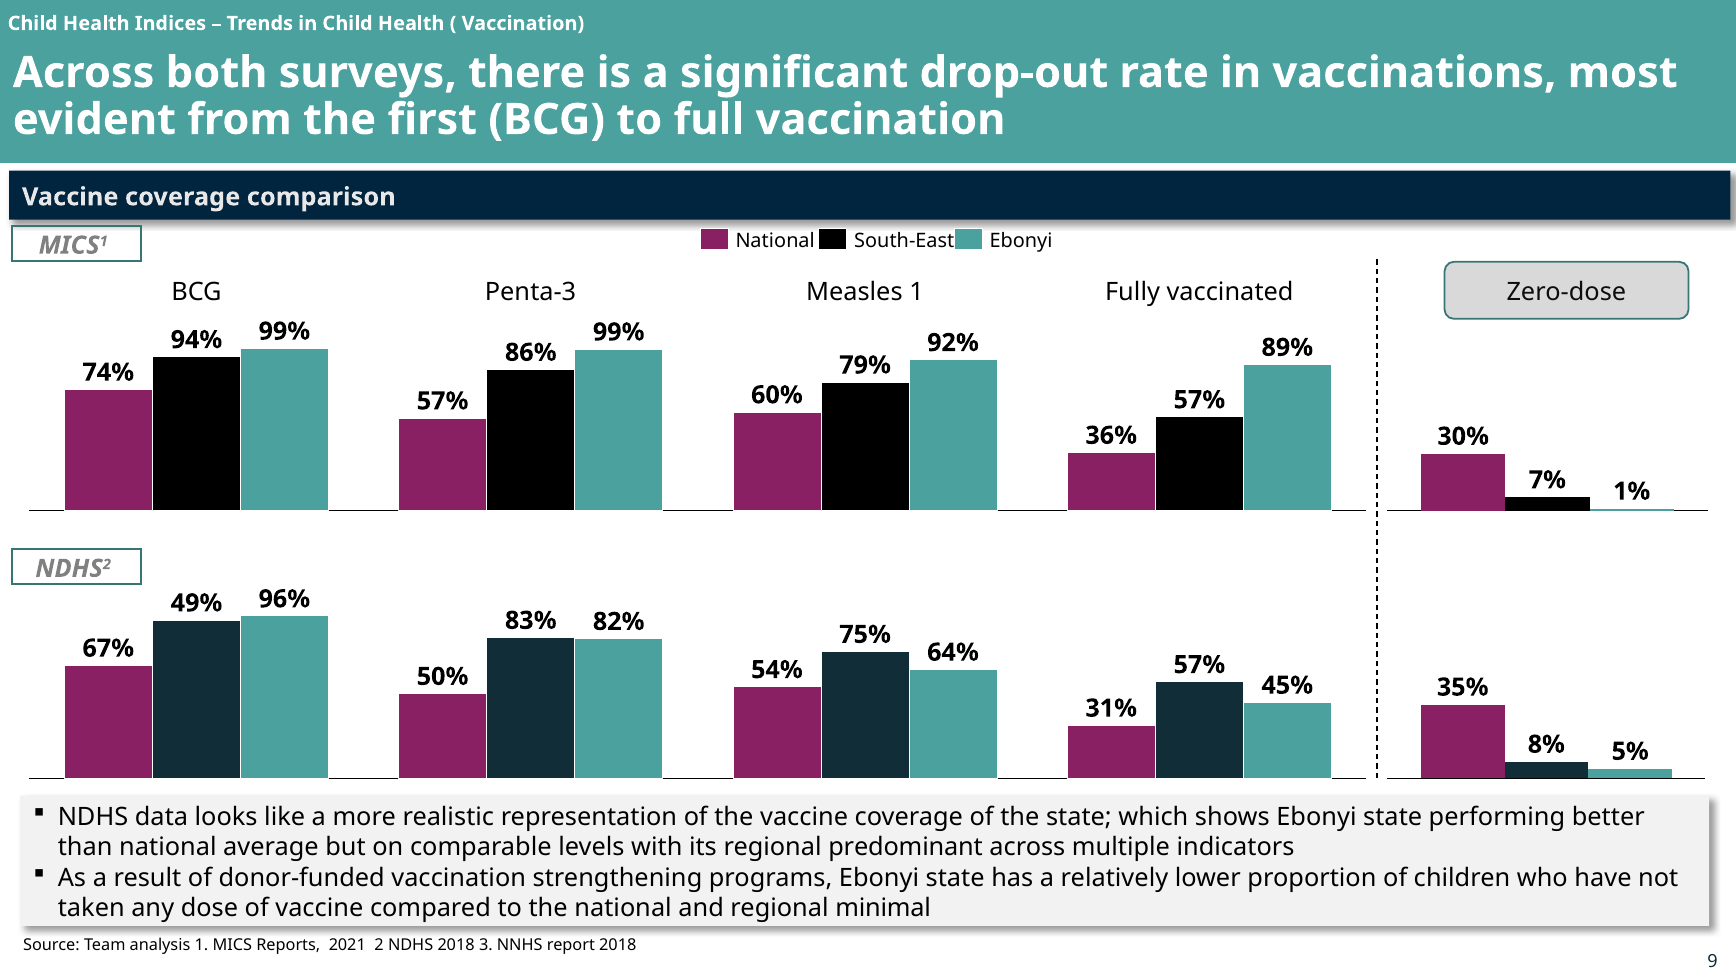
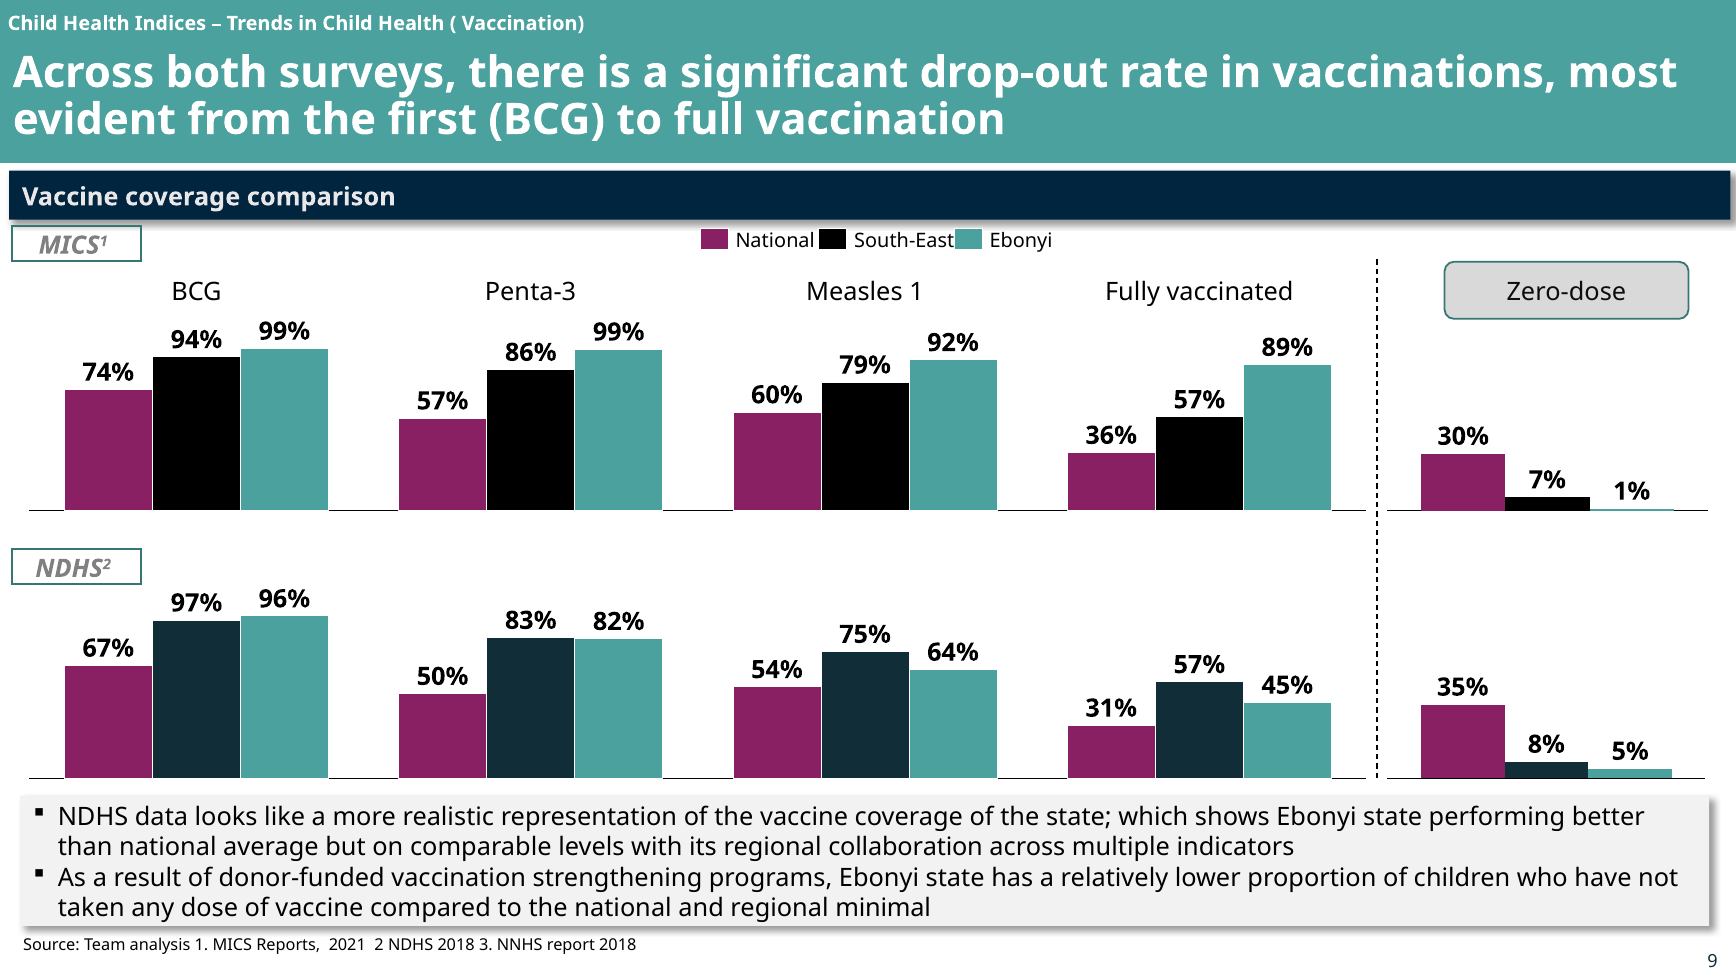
49%: 49% -> 97%
predominant: predominant -> collaboration
